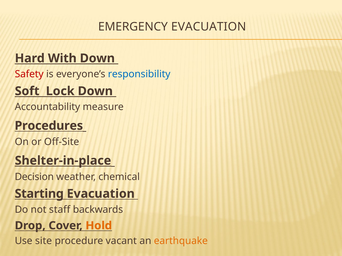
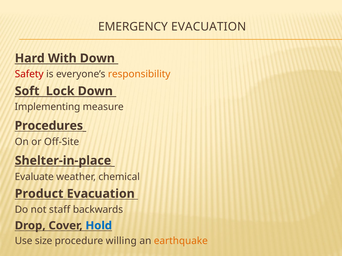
responsibility colour: blue -> orange
Accountability: Accountability -> Implementing
Decision: Decision -> Evaluate
Starting: Starting -> Product
Hold colour: orange -> blue
site: site -> size
vacant: vacant -> willing
